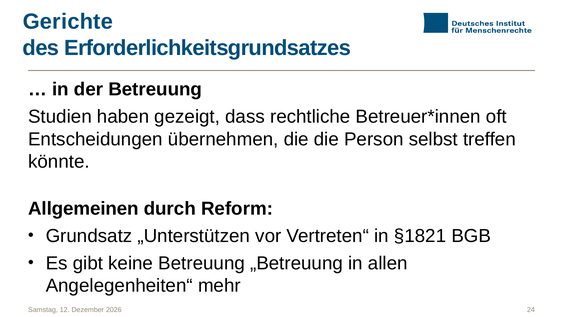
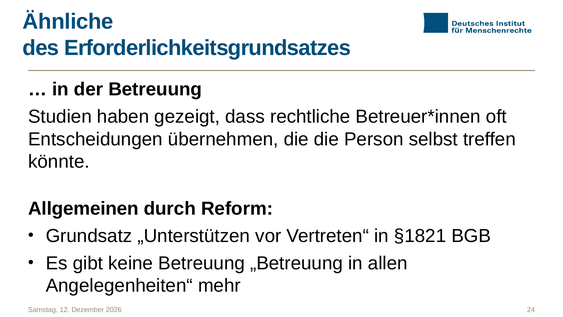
Gerichte: Gerichte -> Ähnliche
